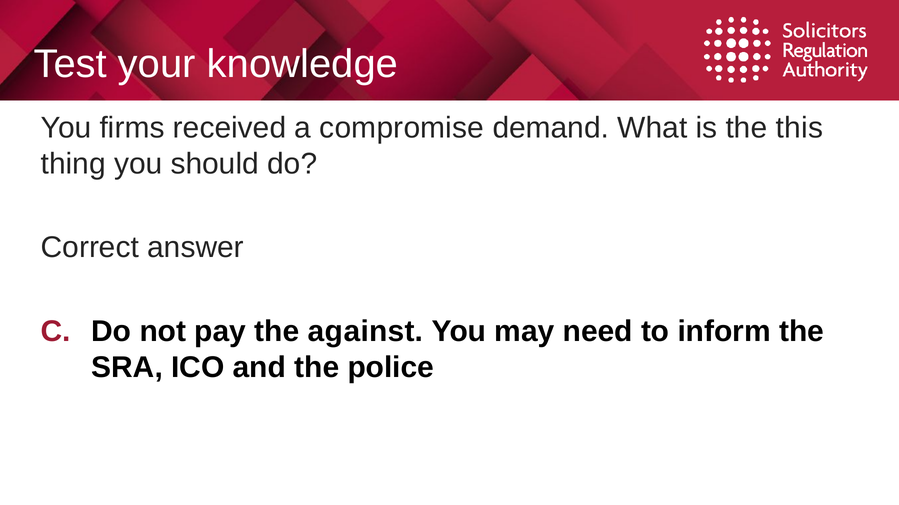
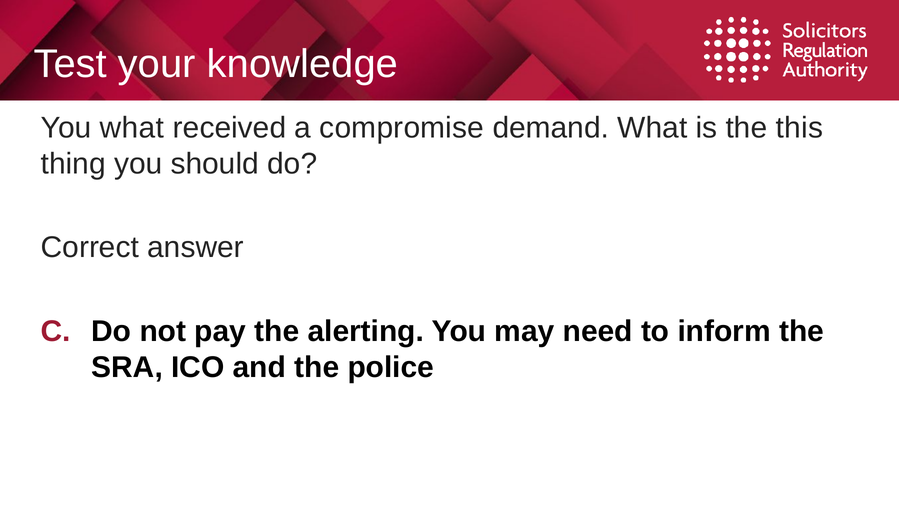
You firms: firms -> what
against: against -> alerting
